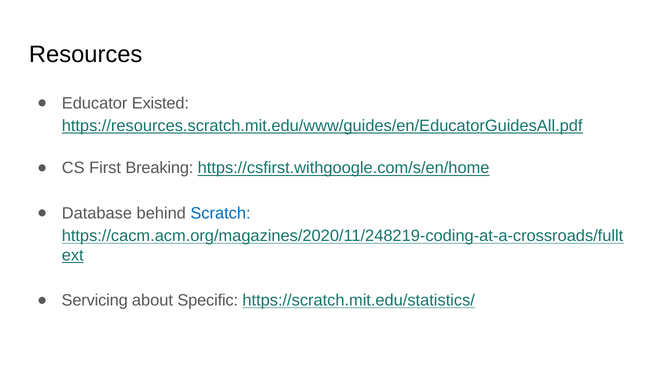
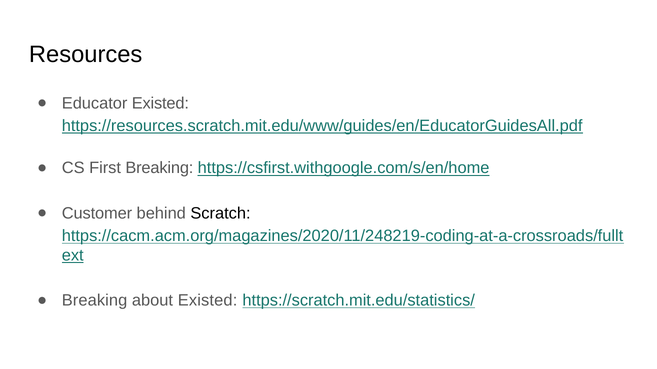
Database: Database -> Customer
Scratch colour: blue -> black
Servicing at (95, 301): Servicing -> Breaking
about Specific: Specific -> Existed
